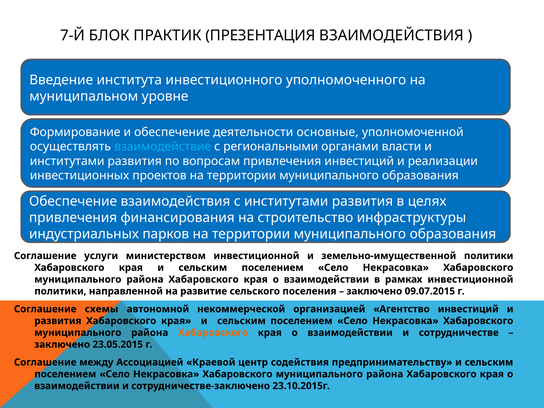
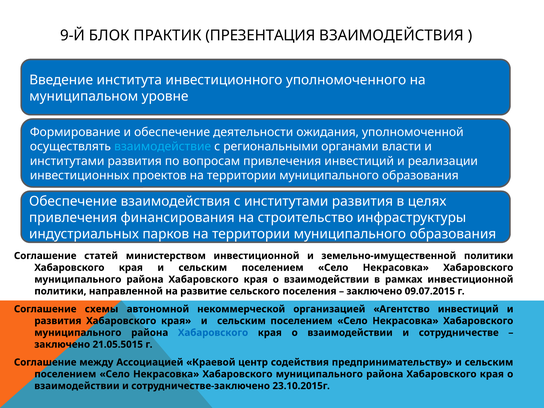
7-Й: 7-Й -> 9-Й
основные: основные -> ожидания
услуги: услуги -> статей
Хабаровского at (213, 333) colour: orange -> blue
23.05.2015: 23.05.2015 -> 21.05.5015
